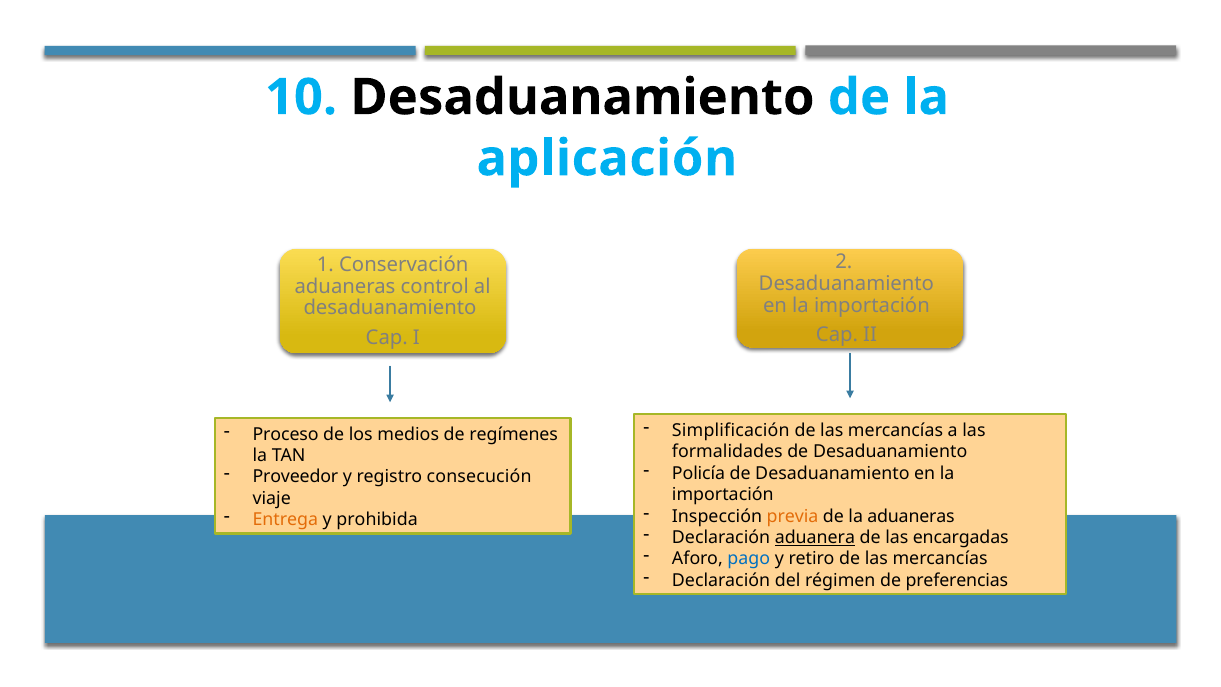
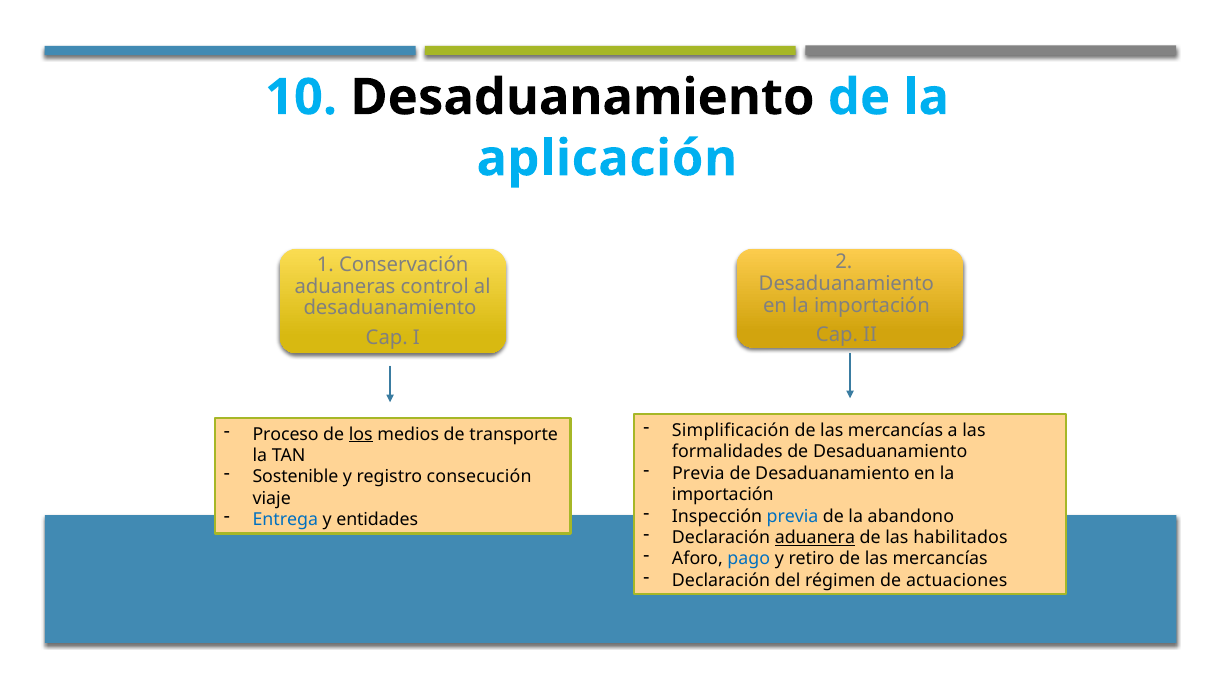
los underline: none -> present
regímenes: regímenes -> transporte
Policía at (699, 473): Policía -> Previa
Proveedor: Proveedor -> Sostenible
previa at (792, 516) colour: orange -> blue
la aduaneras: aduaneras -> abandono
Entrega colour: orange -> blue
prohibida: prohibida -> entidades
encargadas: encargadas -> habilitados
preferencias: preferencias -> actuaciones
